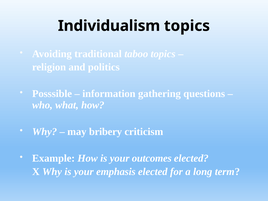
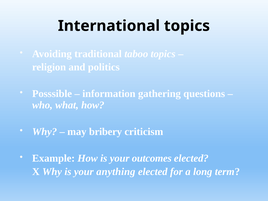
Individualism: Individualism -> International
emphasis: emphasis -> anything
